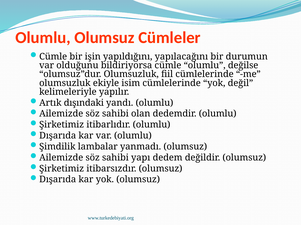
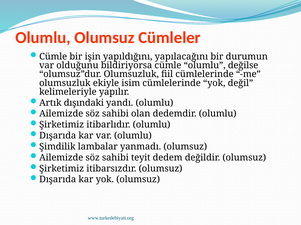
yapı: yapı -> teyit
